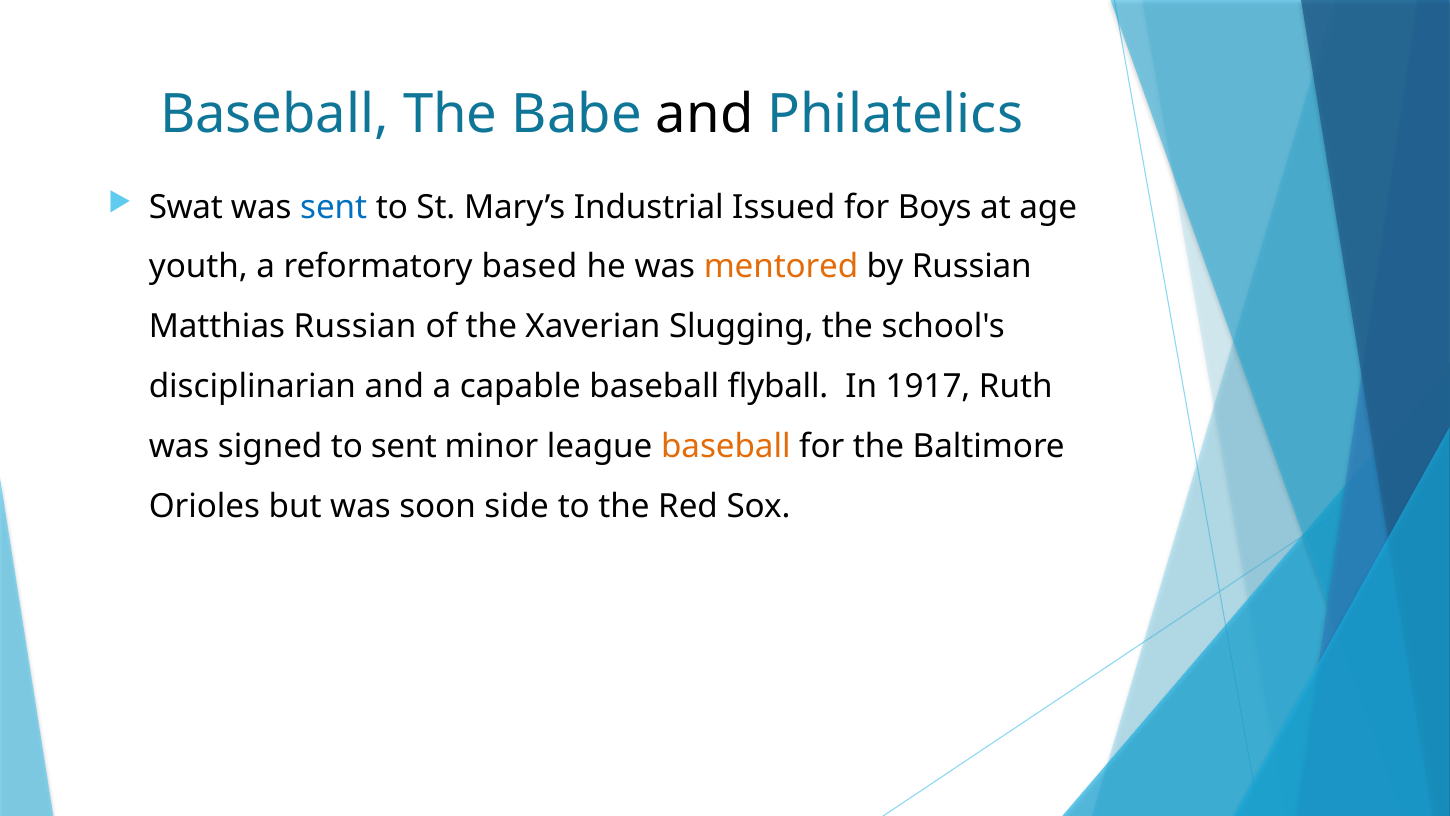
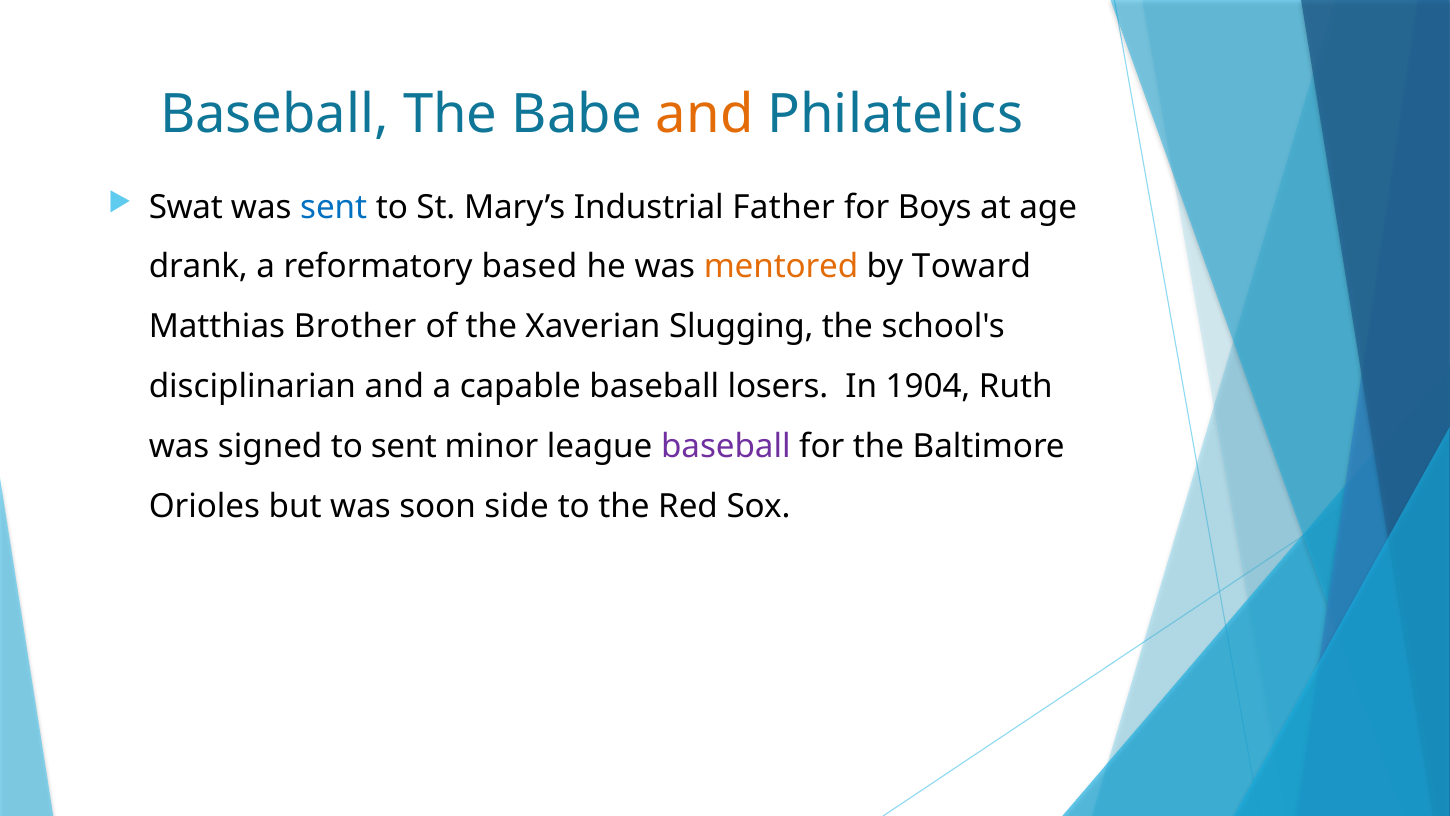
and at (705, 114) colour: black -> orange
Issued: Issued -> Father
youth: youth -> drank
by Russian: Russian -> Toward
Matthias Russian: Russian -> Brother
flyball: flyball -> losers
1917: 1917 -> 1904
baseball at (726, 446) colour: orange -> purple
